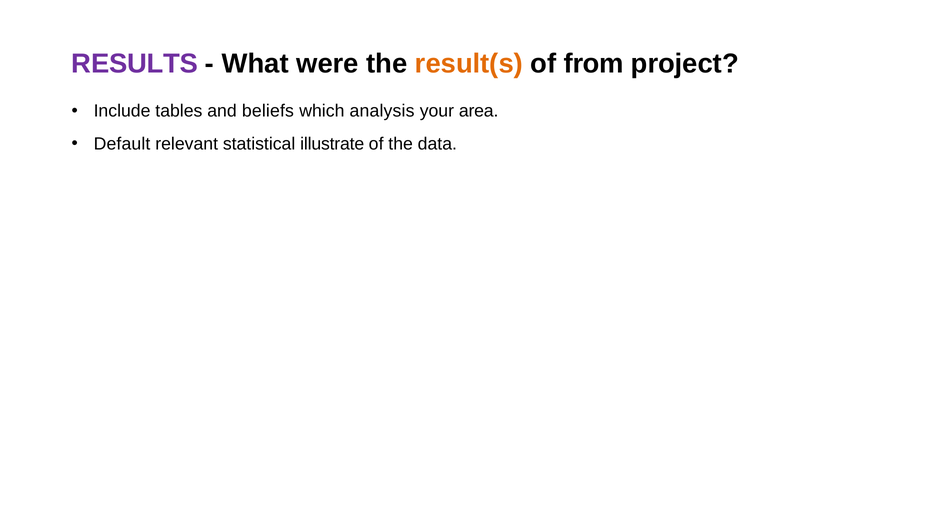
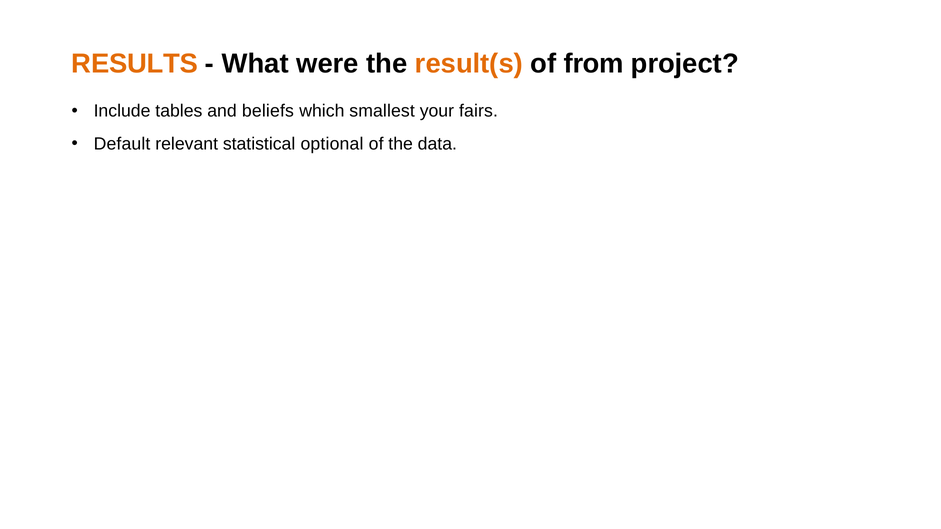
RESULTS colour: purple -> orange
analysis: analysis -> smallest
area: area -> fairs
illustrate: illustrate -> optional
